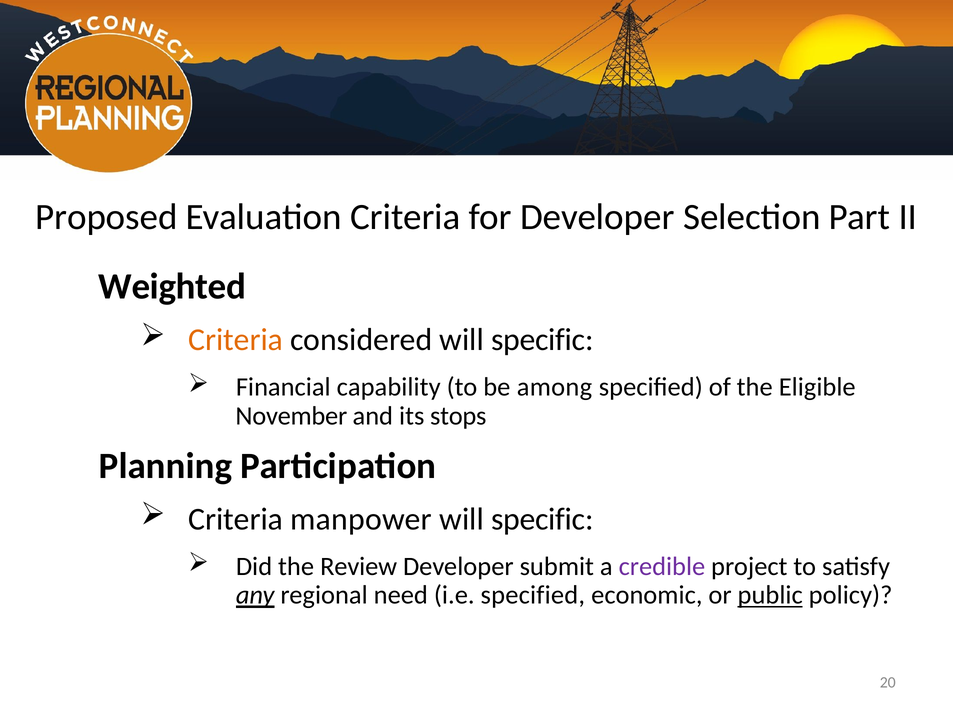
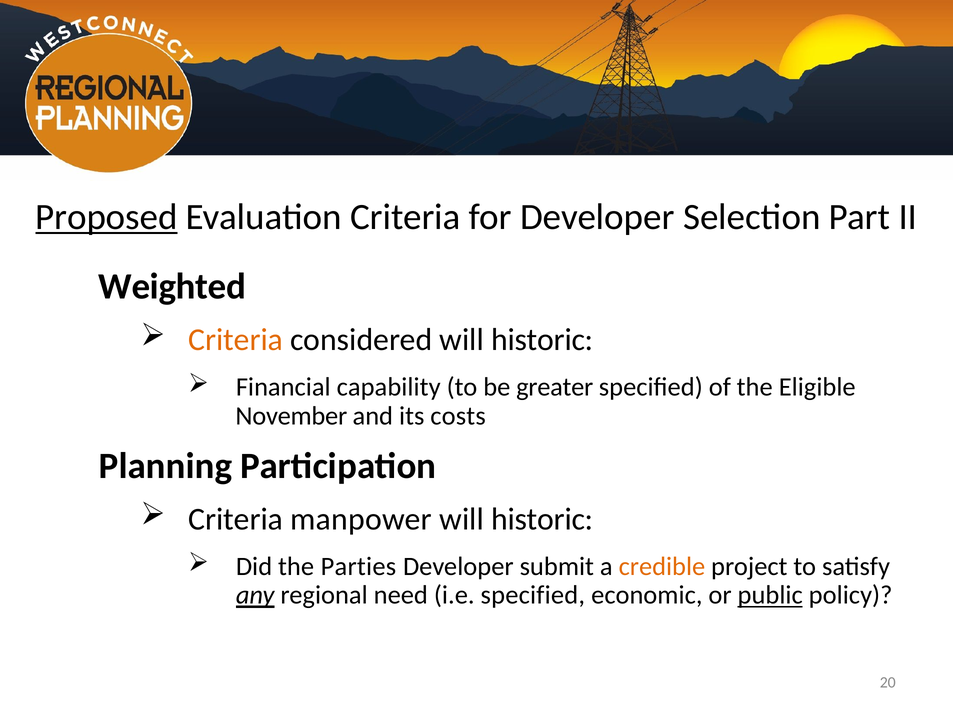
Proposed underline: none -> present
considered will specific: specific -> historic
among: among -> greater
stops: stops -> costs
specific at (542, 519): specific -> historic
Review: Review -> Parties
credible colour: purple -> orange
